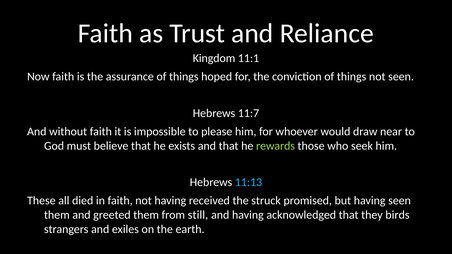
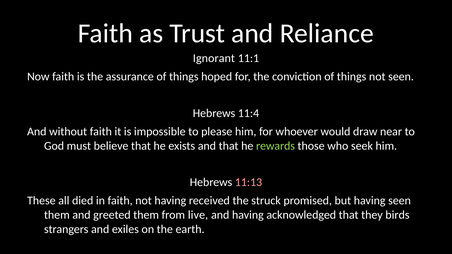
Kingdom: Kingdom -> Ignorant
11:7: 11:7 -> 11:4
11:13 colour: light blue -> pink
still: still -> live
